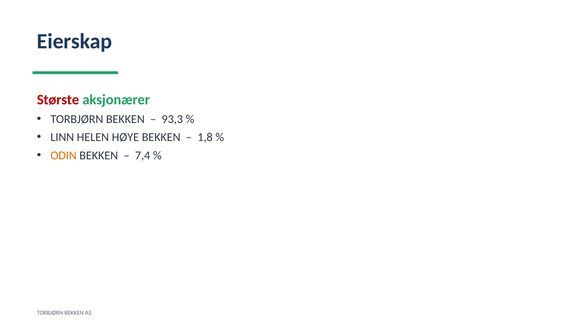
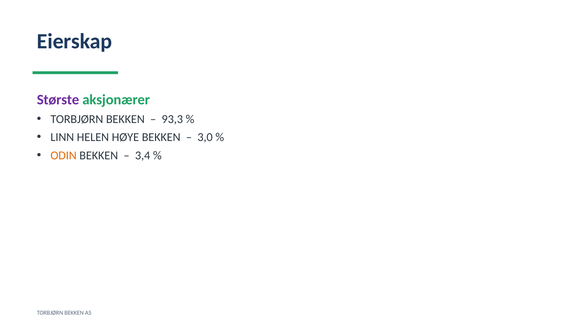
Største colour: red -> purple
1,8: 1,8 -> 3,0
7,4: 7,4 -> 3,4
